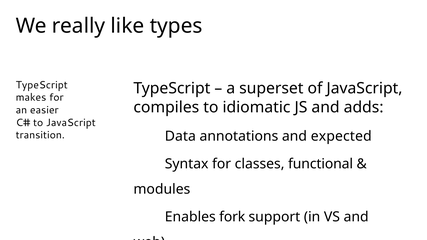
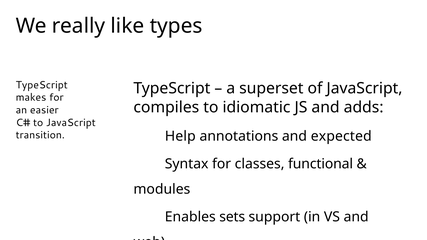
Data: Data -> Help
fork: fork -> sets
